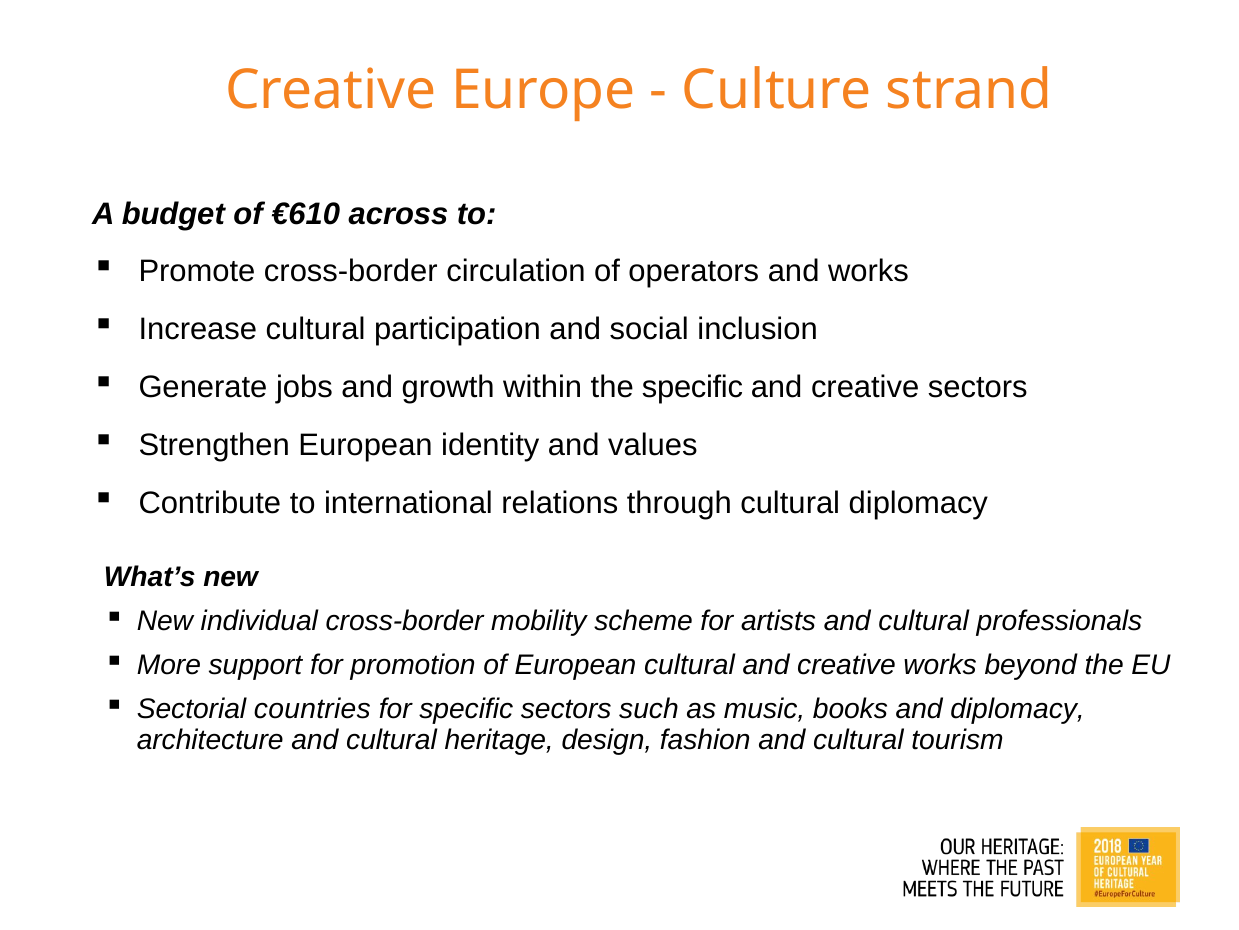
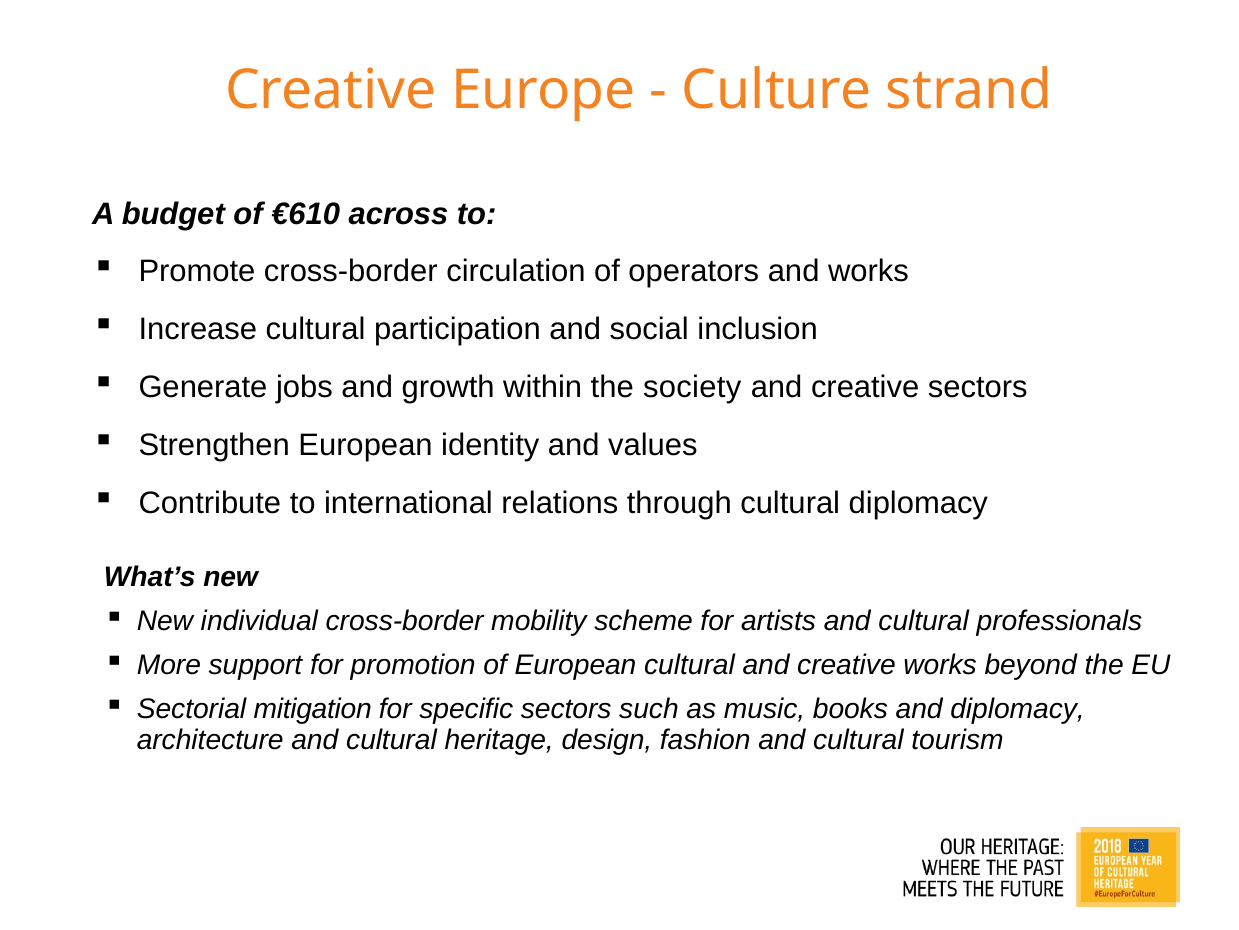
the specific: specific -> society
countries: countries -> mitigation
